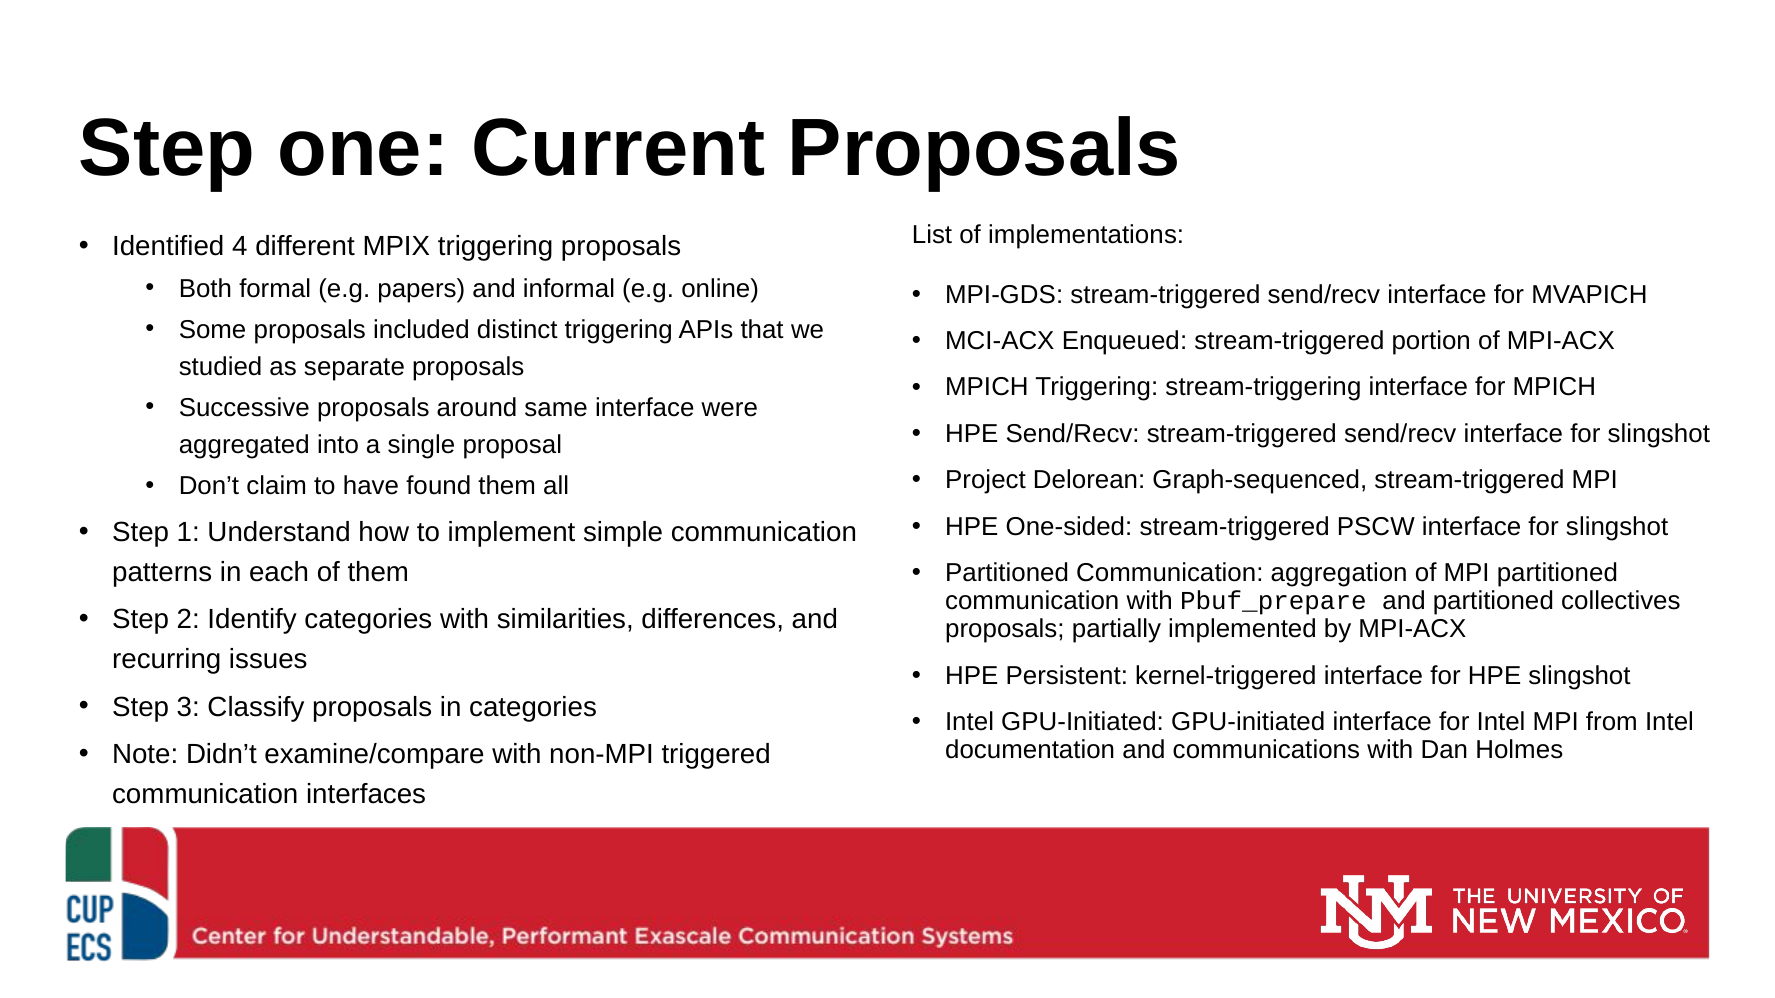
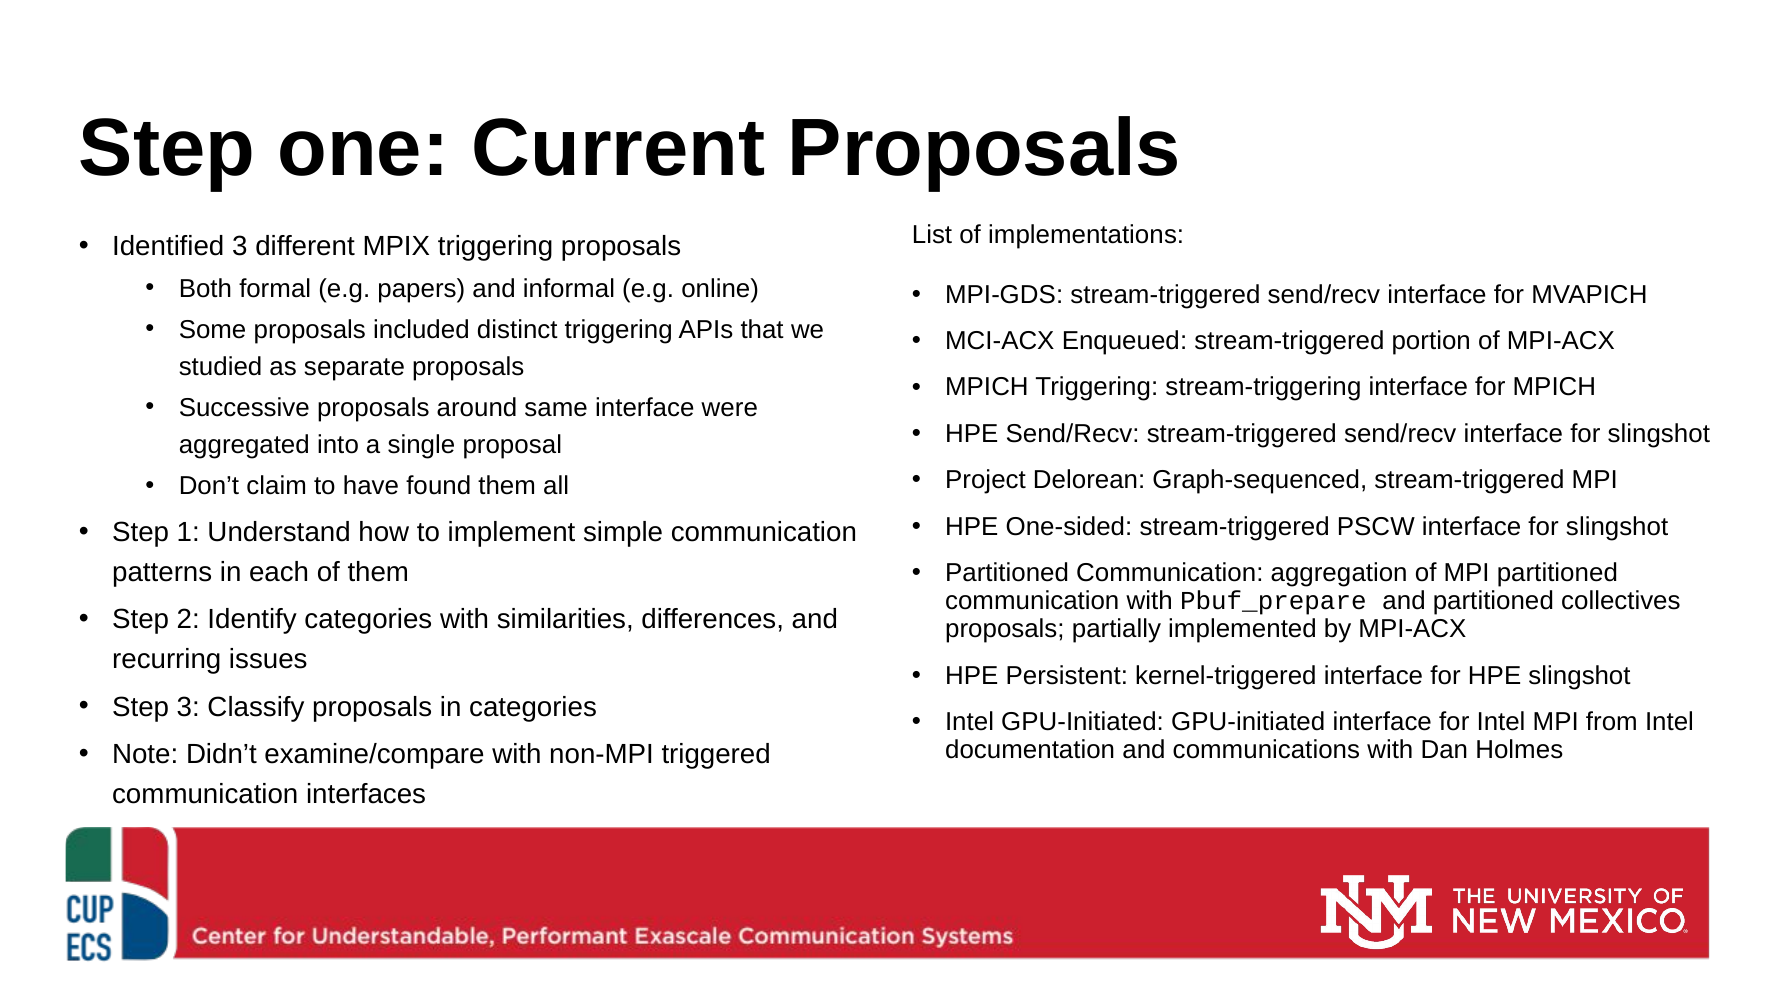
Identified 4: 4 -> 3
